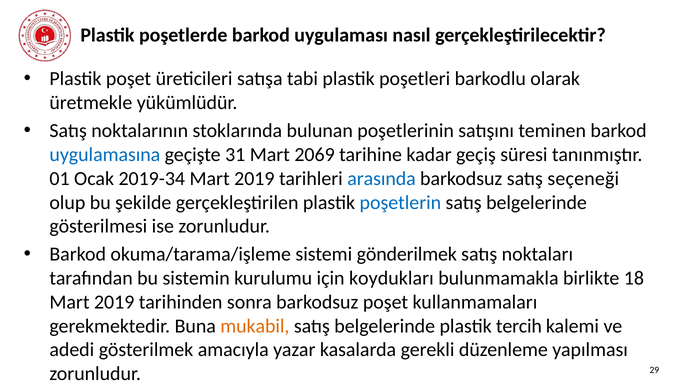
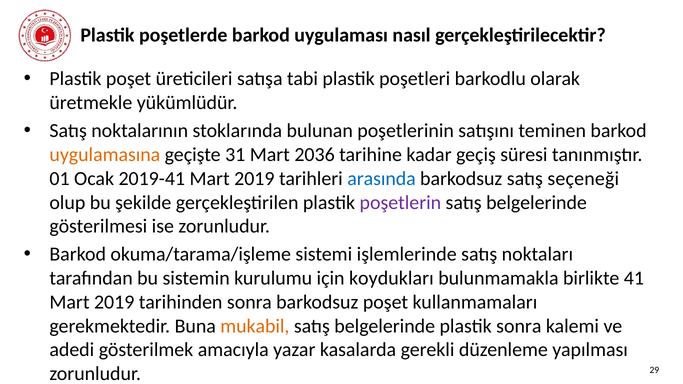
uygulamasına colour: blue -> orange
2069: 2069 -> 2036
2019-34: 2019-34 -> 2019-41
poşetlerin colour: blue -> purple
gönderilmek: gönderilmek -> işlemlerinde
18: 18 -> 41
plastik tercih: tercih -> sonra
